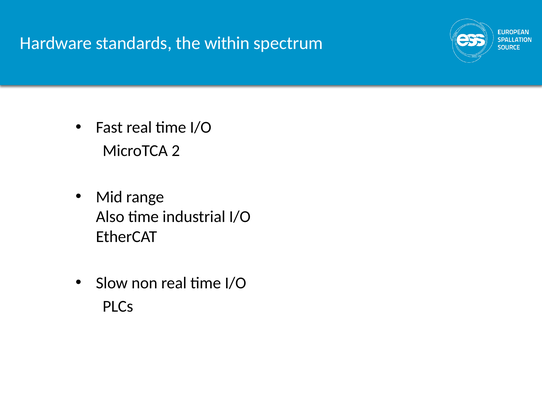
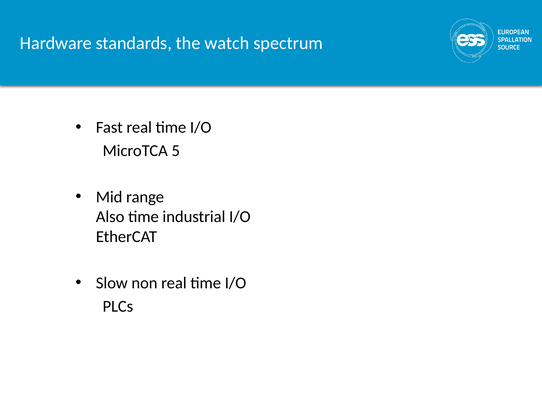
within: within -> watch
2: 2 -> 5
